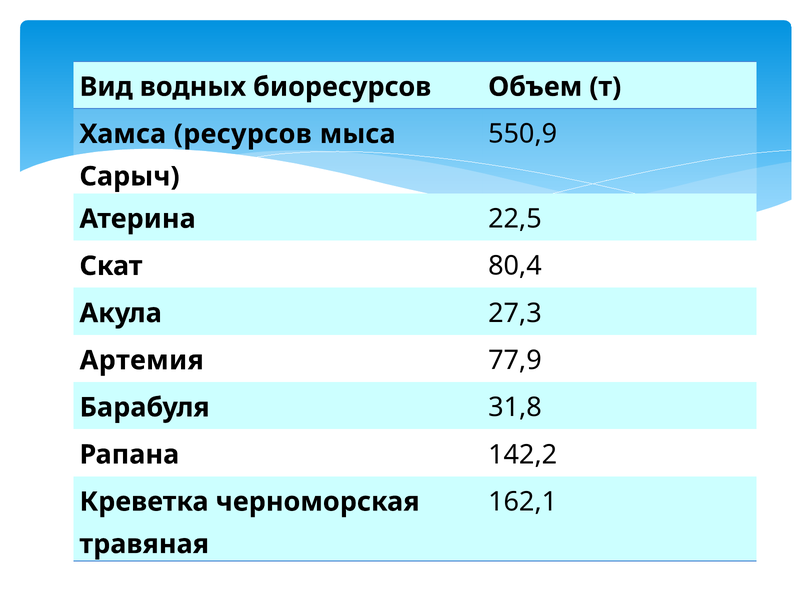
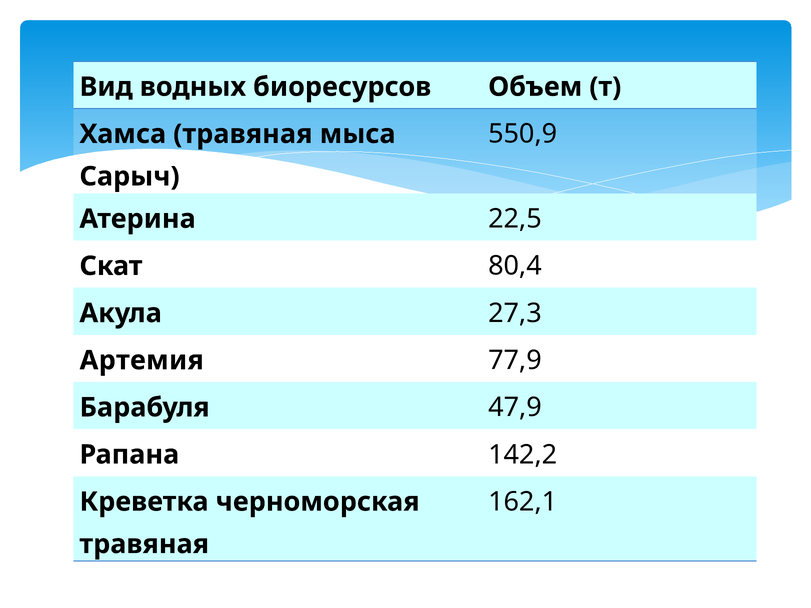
Хамса ресурсов: ресурсов -> травяная
31,8: 31,8 -> 47,9
